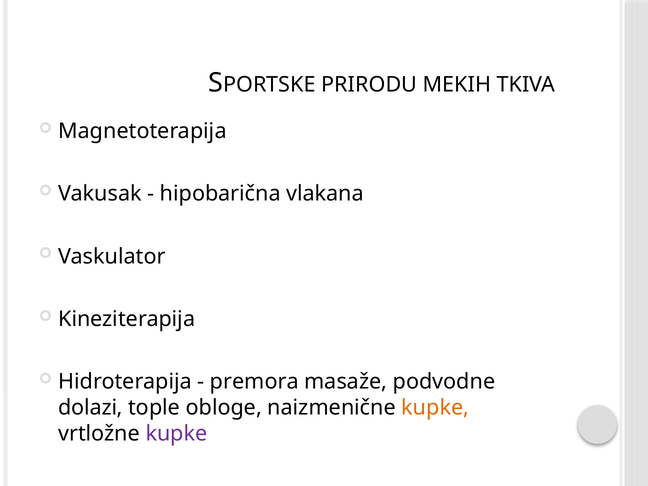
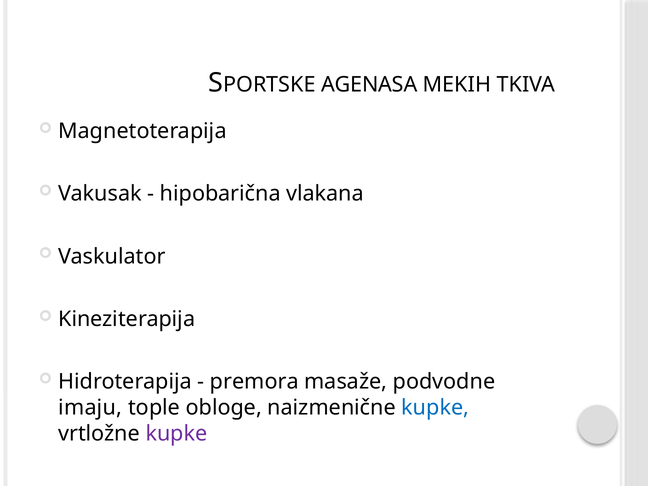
PRIRODU: PRIRODU -> AGENASA
dolazi: dolazi -> imaju
kupke at (435, 408) colour: orange -> blue
